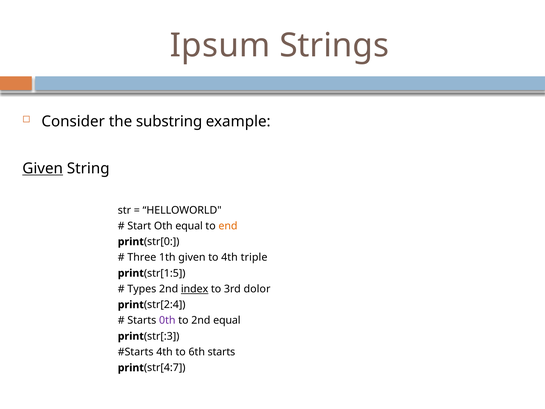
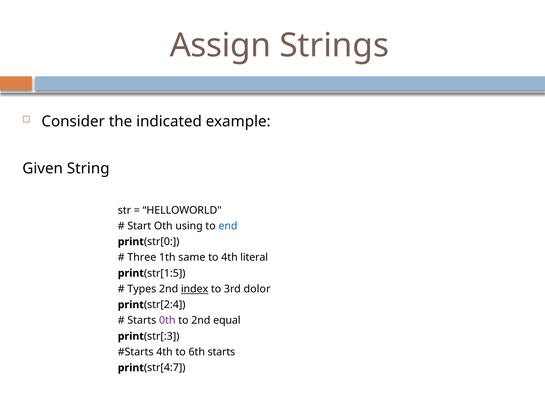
Ipsum: Ipsum -> Assign
substring: substring -> indicated
Given at (43, 168) underline: present -> none
Oth equal: equal -> using
end colour: orange -> blue
1th given: given -> same
triple: triple -> literal
